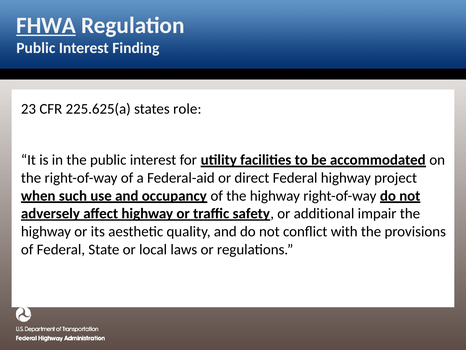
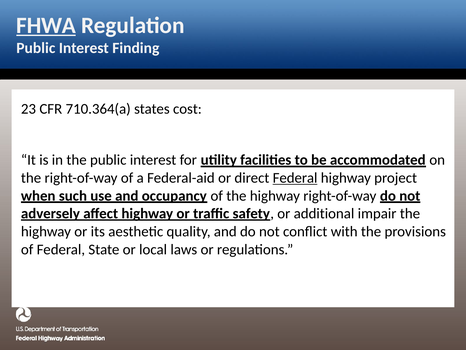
225.625(a: 225.625(a -> 710.364(a
role: role -> cost
Federal at (295, 178) underline: none -> present
